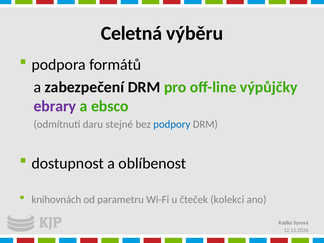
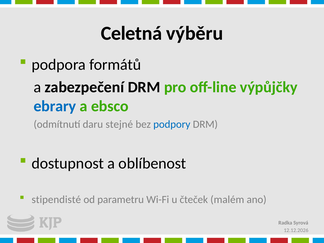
ebrary colour: purple -> blue
knihovnách: knihovnách -> stipendisté
kolekci: kolekci -> malém
